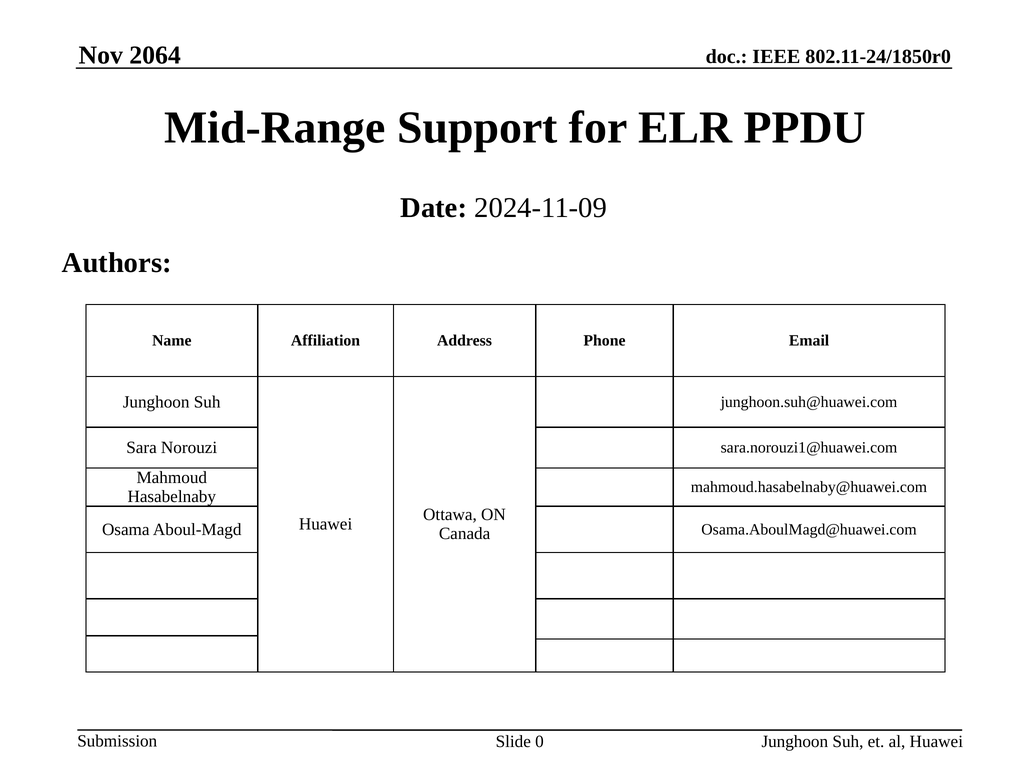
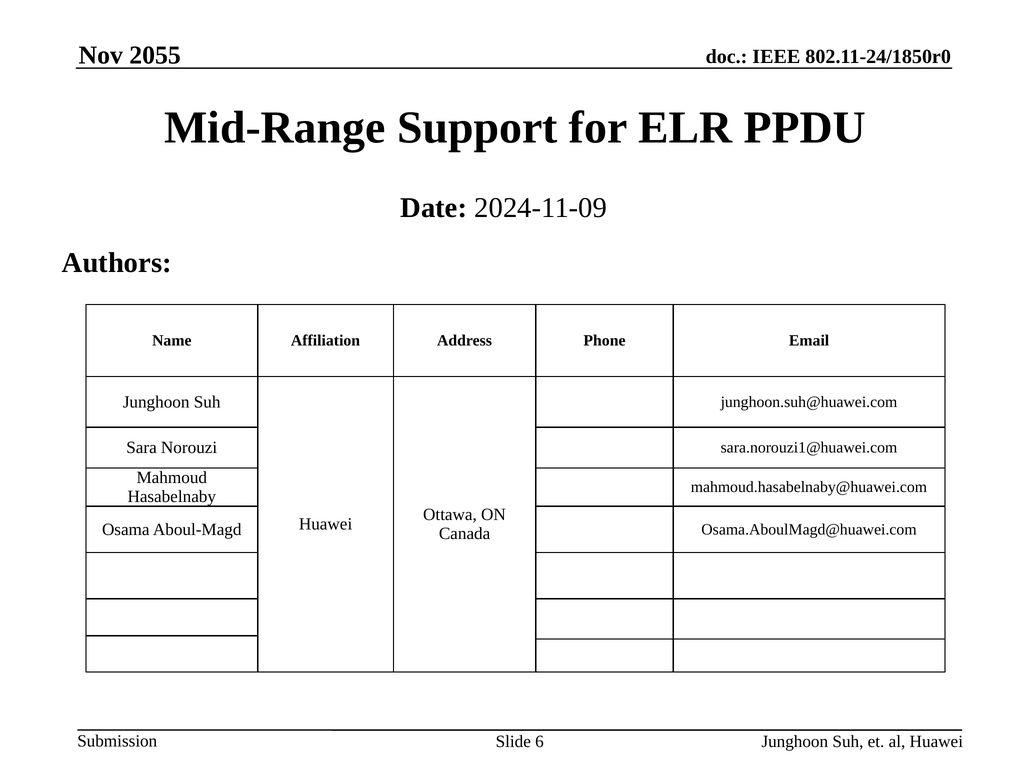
2064: 2064 -> 2055
0: 0 -> 6
